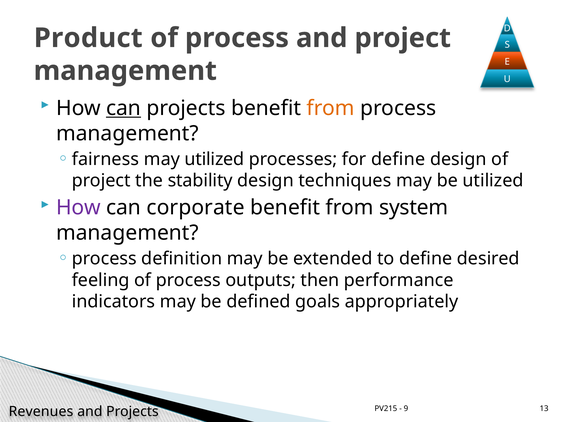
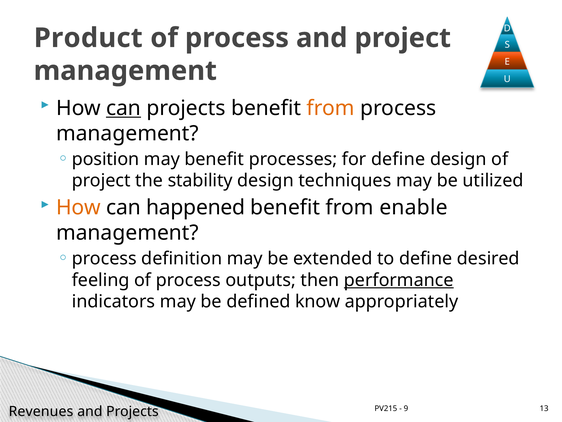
fairness: fairness -> position
may utilized: utilized -> benefit
How at (78, 207) colour: purple -> orange
corporate: corporate -> happened
system: system -> enable
performance underline: none -> present
goals: goals -> know
